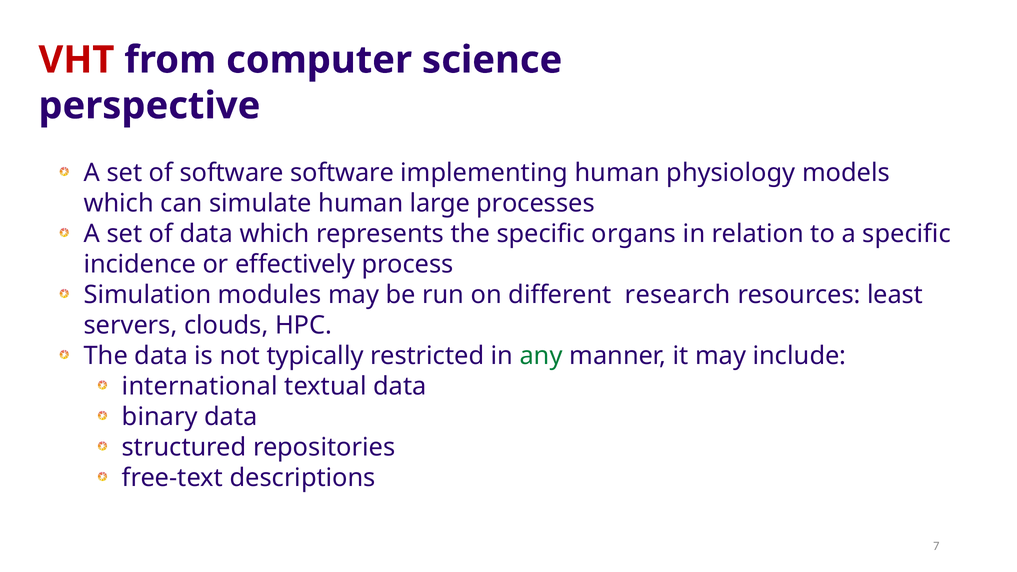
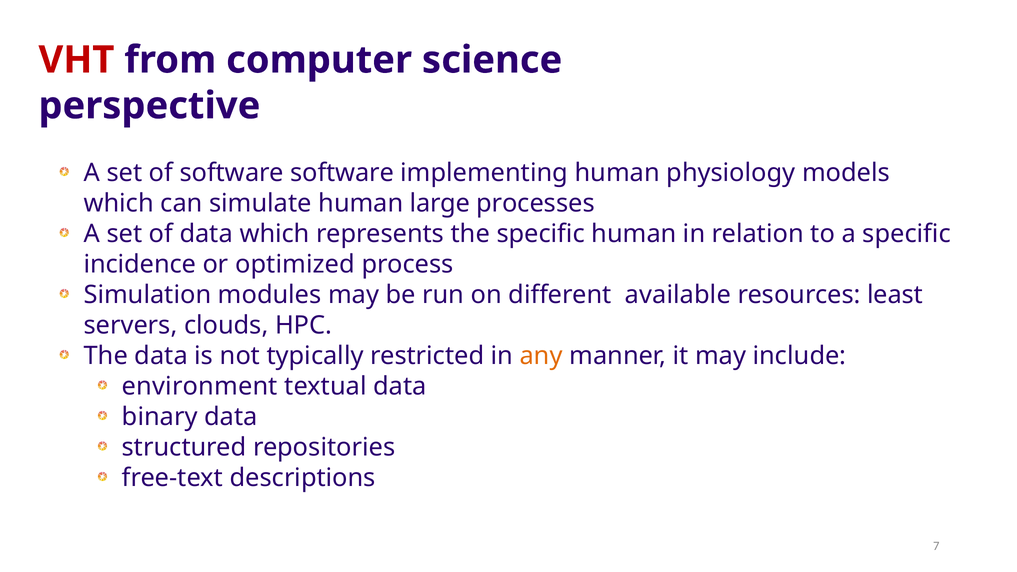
specific organs: organs -> human
effectively: effectively -> optimized
research: research -> available
any colour: green -> orange
international: international -> environment
